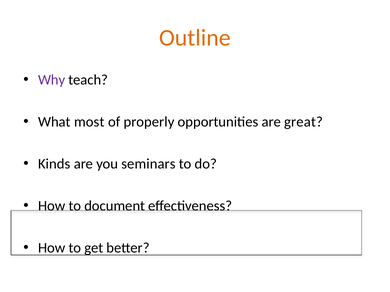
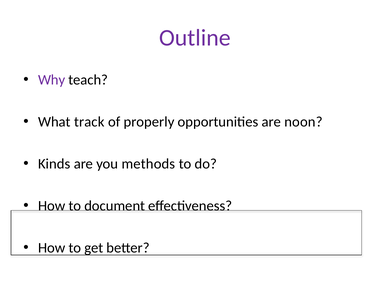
Outline colour: orange -> purple
most: most -> track
great: great -> noon
seminars: seminars -> methods
